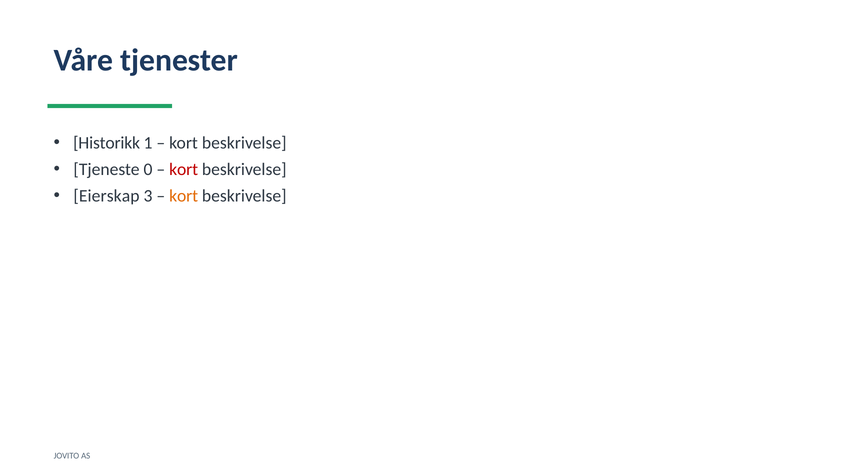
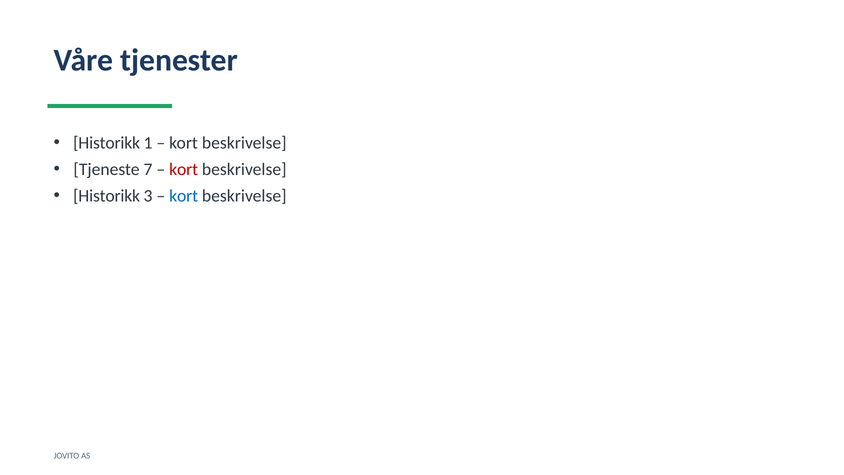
0: 0 -> 7
Eierskap at (107, 196): Eierskap -> Historikk
kort at (184, 196) colour: orange -> blue
